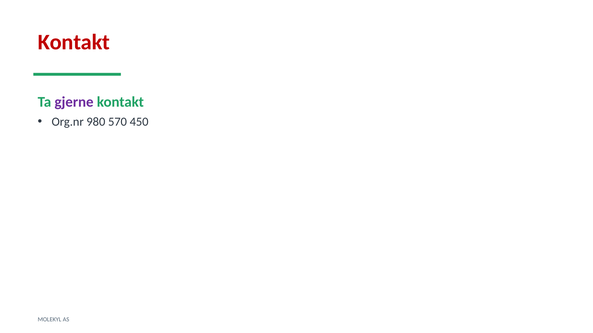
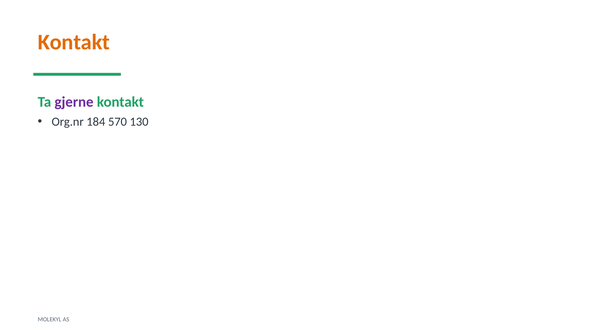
Kontakt at (74, 42) colour: red -> orange
980: 980 -> 184
450: 450 -> 130
